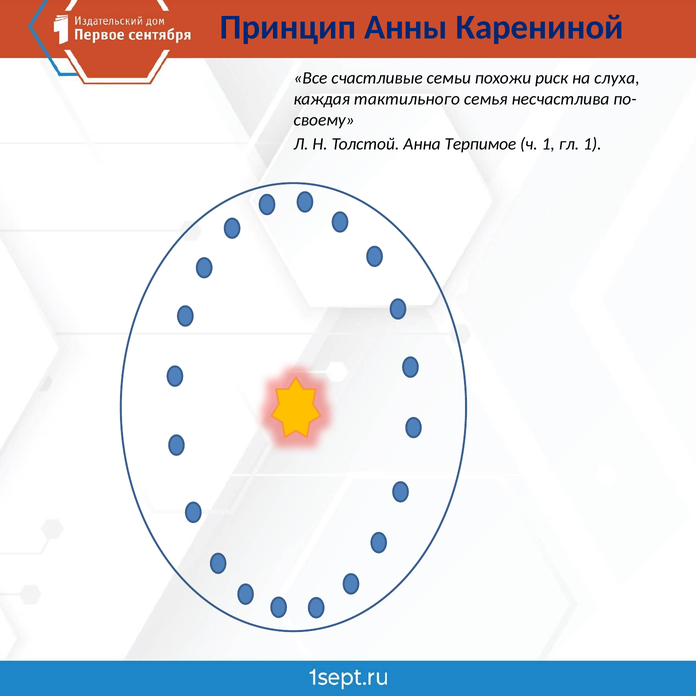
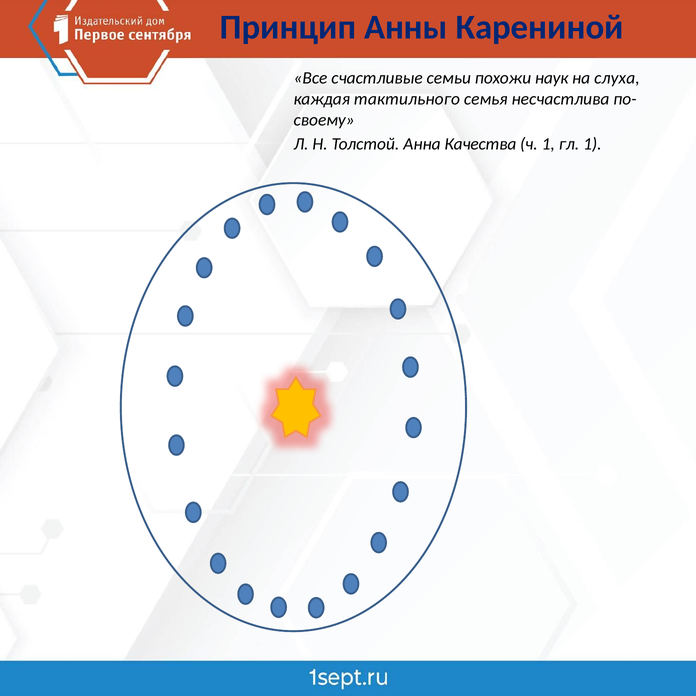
риск: риск -> наук
Терпимое: Терпимое -> Качества
